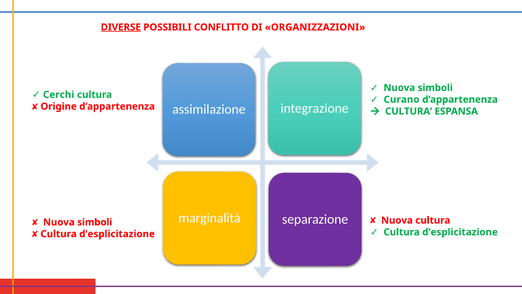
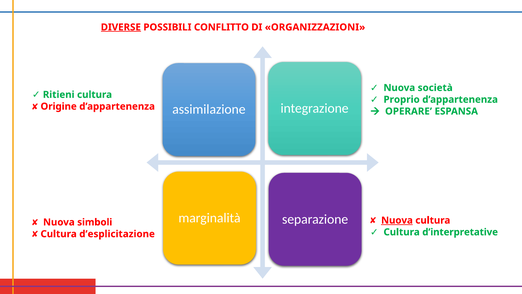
simboli at (435, 88): simboli -> società
Cerchi: Cerchi -> Ritieni
Curano: Curano -> Proprio
CULTURA at (409, 111): CULTURA -> OPERARE
Nuova at (397, 220) underline: none -> present
d’esplicitazione at (460, 232): d’esplicitazione -> d’interpretative
